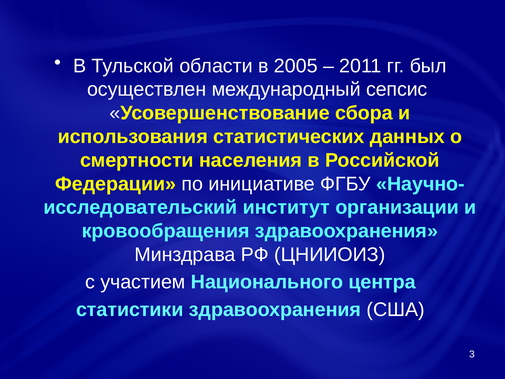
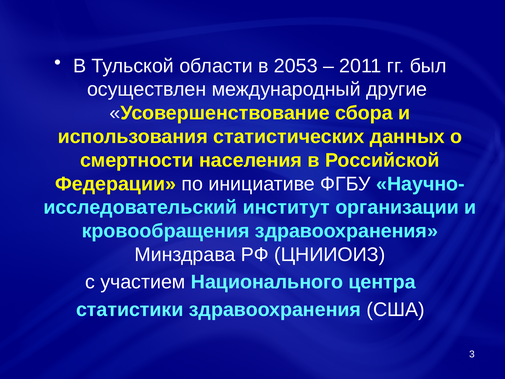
2005: 2005 -> 2053
сепсис: сепсис -> другие
